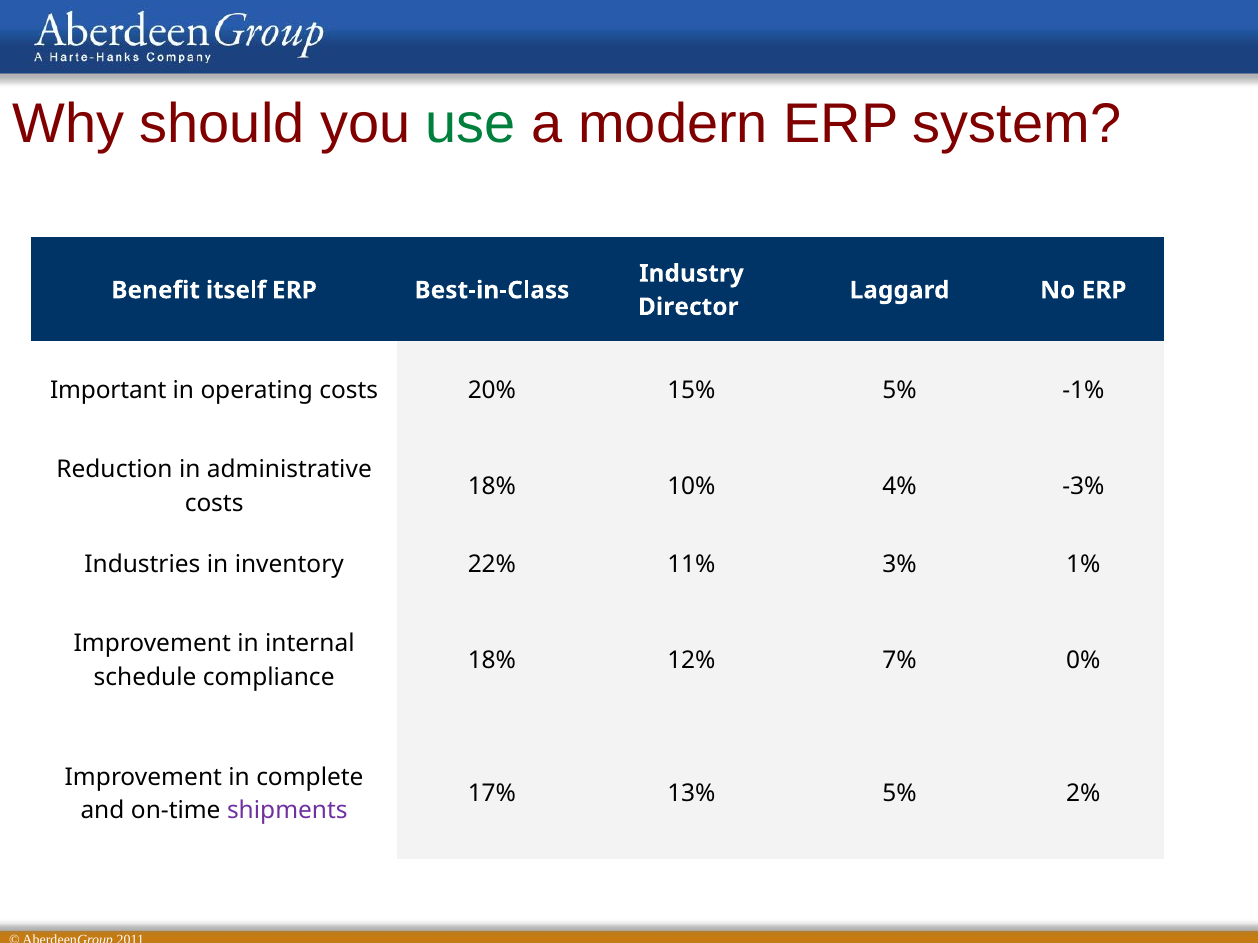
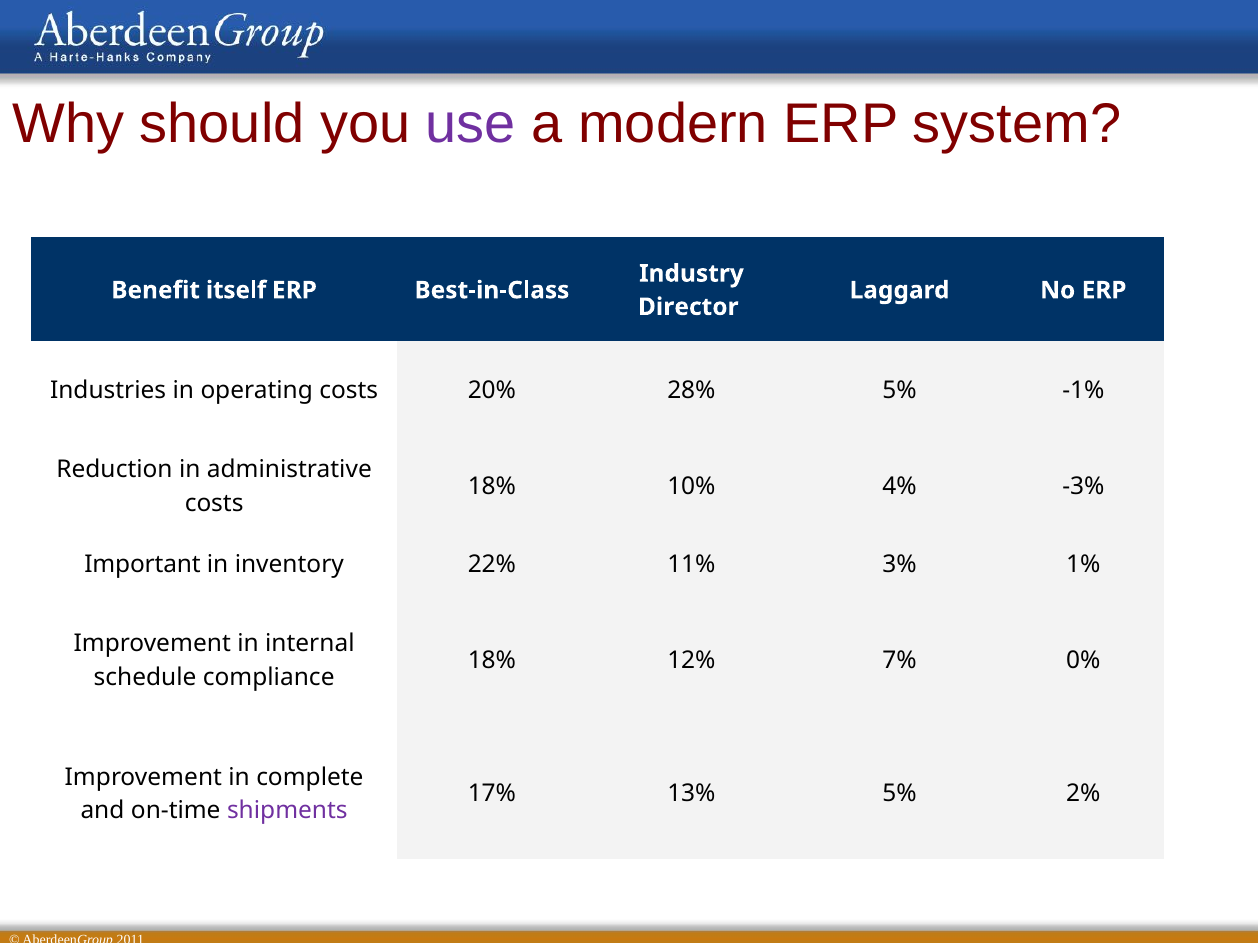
use colour: green -> purple
Important: Important -> Industries
15%: 15% -> 28%
Industries: Industries -> Important
